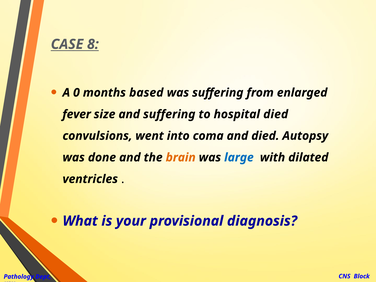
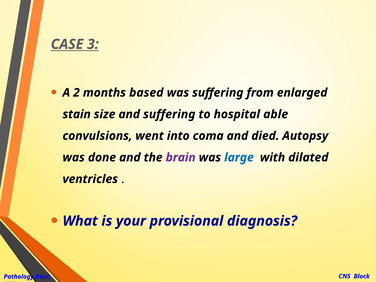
8: 8 -> 3
0: 0 -> 2
fever: fever -> stain
hospital died: died -> able
brain colour: orange -> purple
